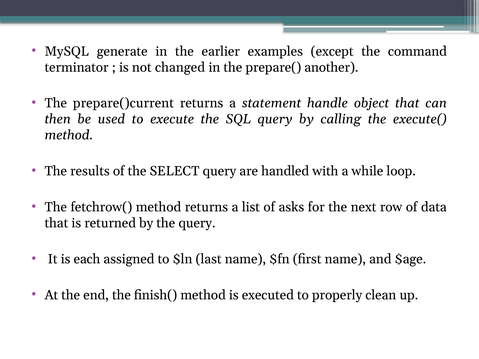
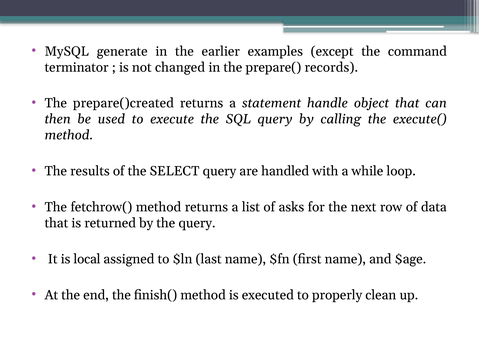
another: another -> records
prepare()current: prepare()current -> prepare()created
each: each -> local
